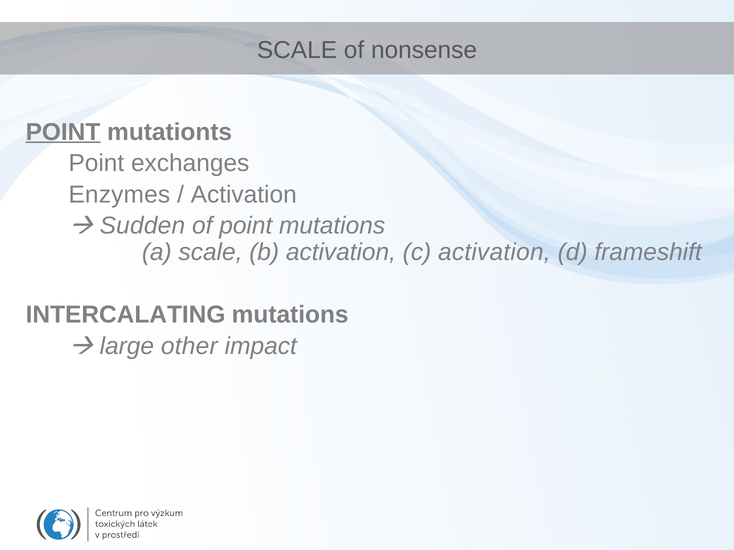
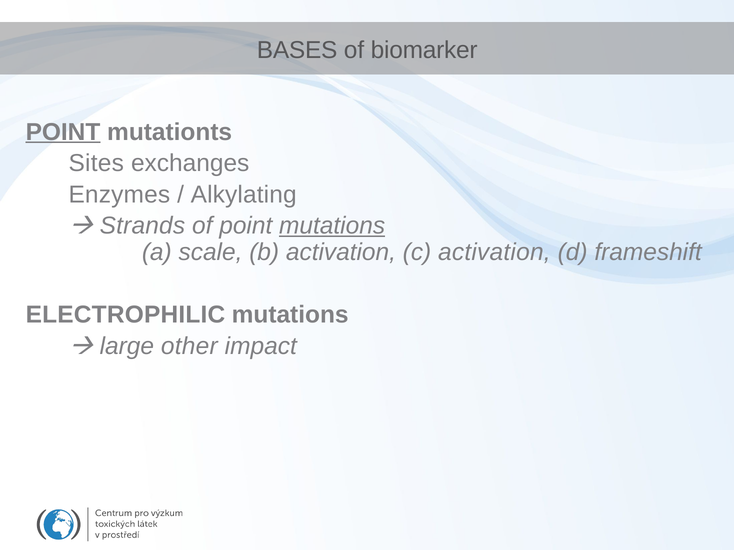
SCALE at (297, 50): SCALE -> BASES
nonsense: nonsense -> biomarker
Point at (96, 163): Point -> Sites
Activation at (244, 195): Activation -> Alkylating
Sudden: Sudden -> Strands
mutations at (332, 226) underline: none -> present
INTERCALATING: INTERCALATING -> ELECTROPHILIC
